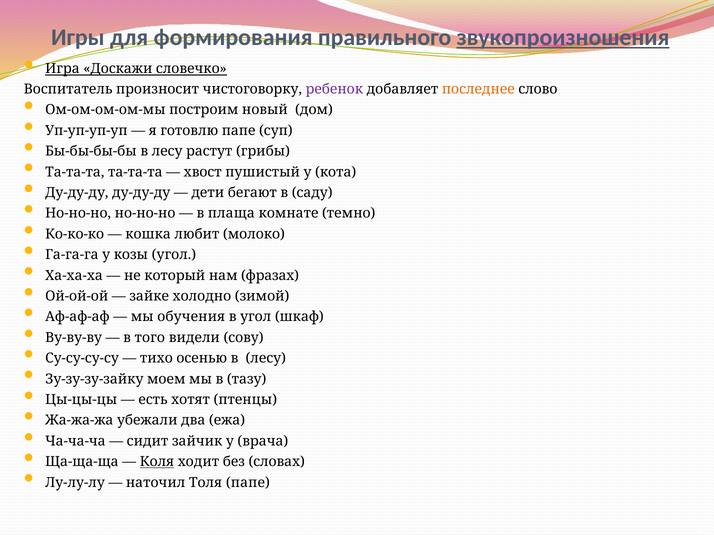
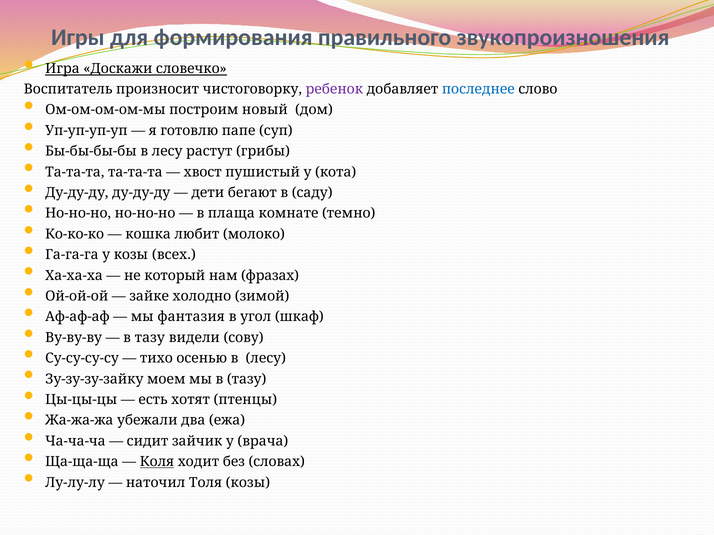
звукопроизношения underline: present -> none
последнее colour: orange -> blue
козы угол: угол -> всех
обучения: обучения -> фантазия
того at (150, 338): того -> тазу
Толя папе: папе -> козы
